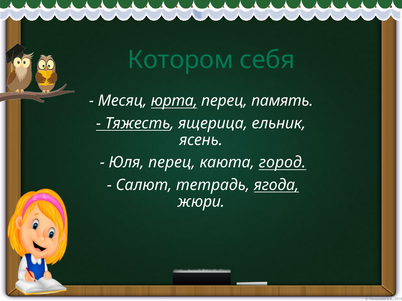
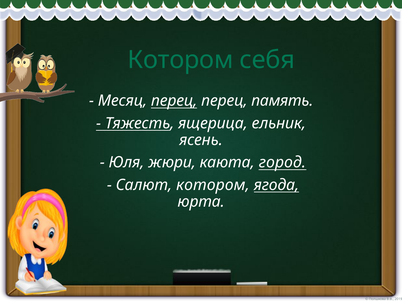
Месяц юрта: юрта -> перец
Юля перец: перец -> жюри
Салют тетрадь: тетрадь -> котором
жюри: жюри -> юрта
